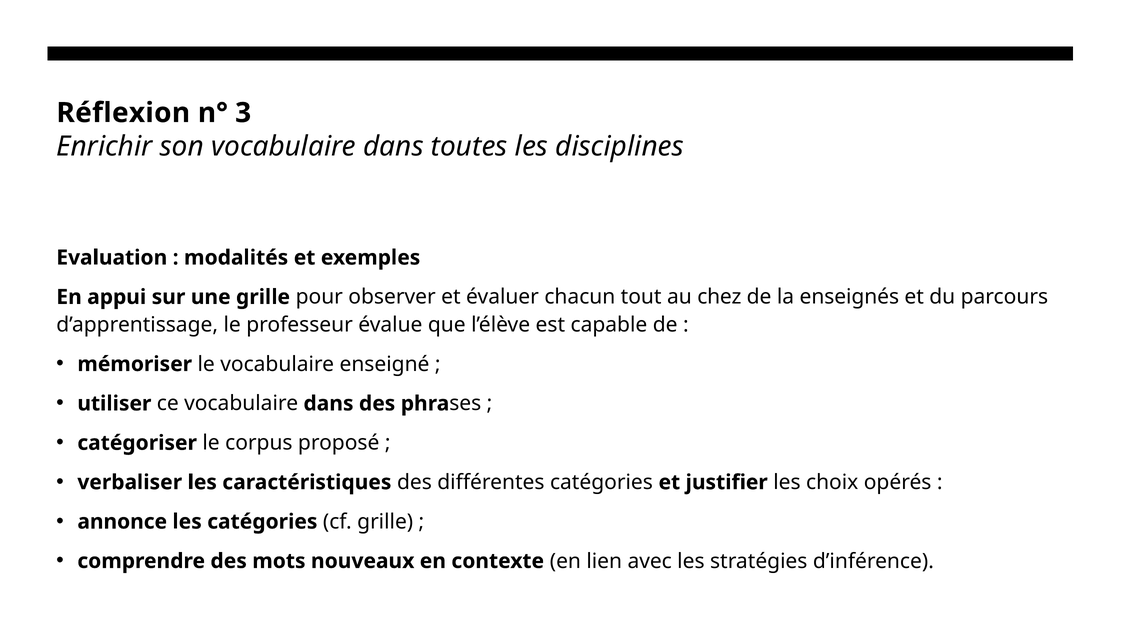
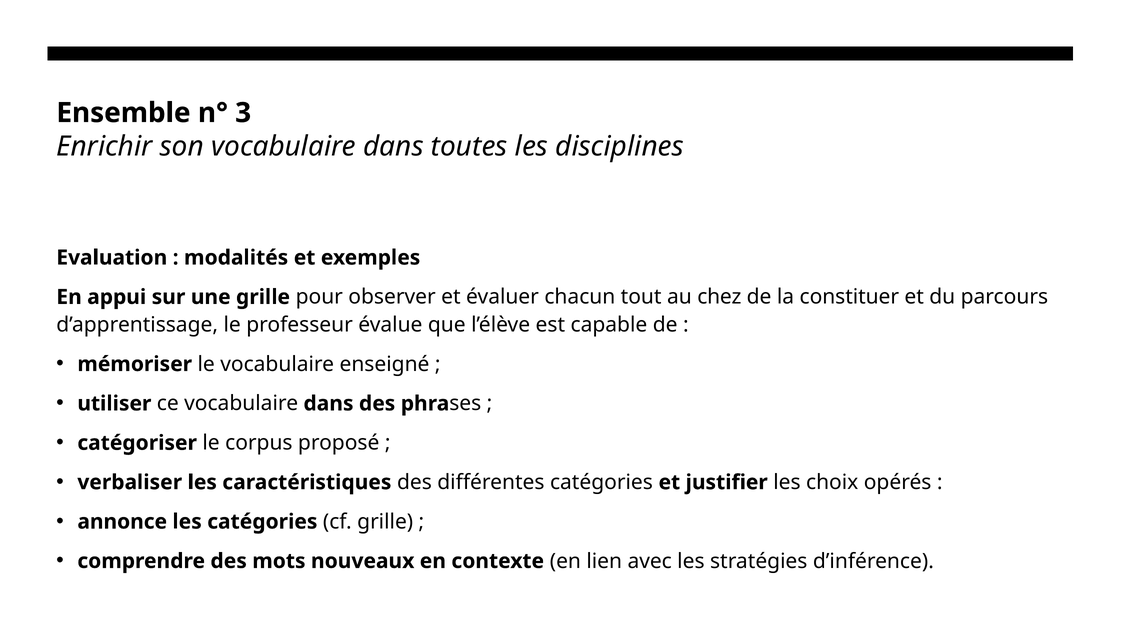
Réflexion: Réflexion -> Ensemble
enseignés: enseignés -> constituer
